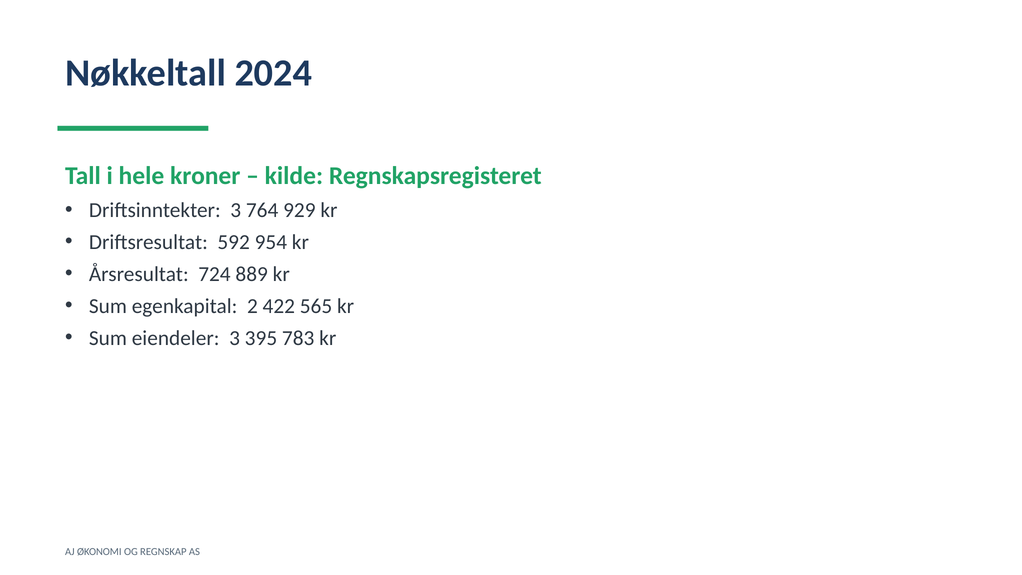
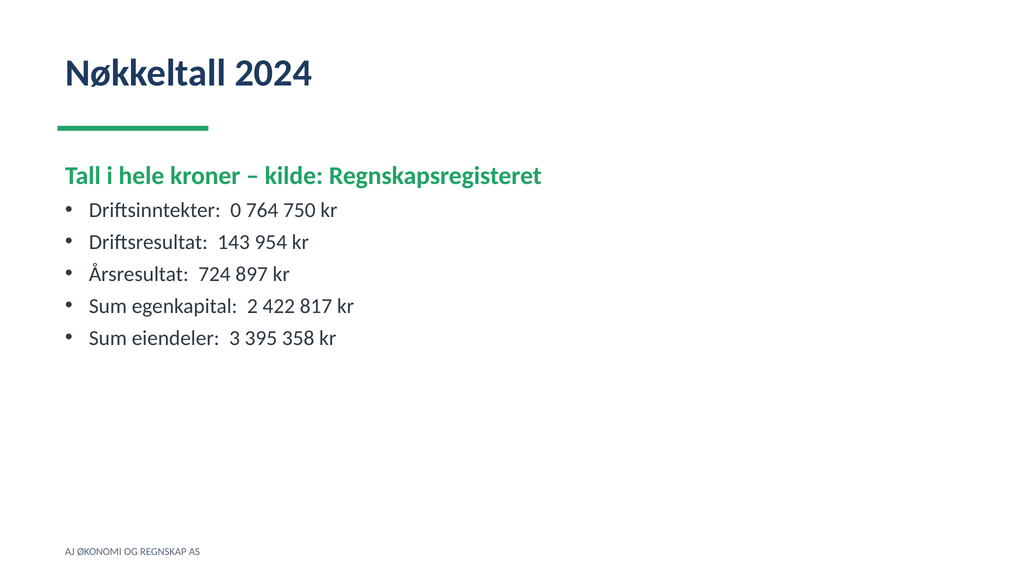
Driftsinntekter 3: 3 -> 0
929: 929 -> 750
592: 592 -> 143
889: 889 -> 897
565: 565 -> 817
783: 783 -> 358
